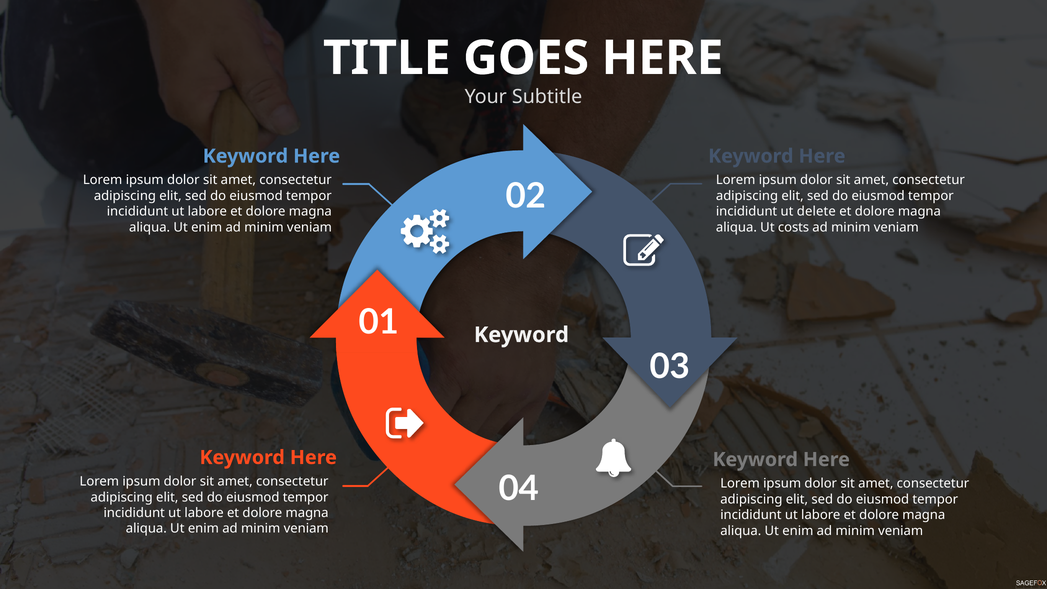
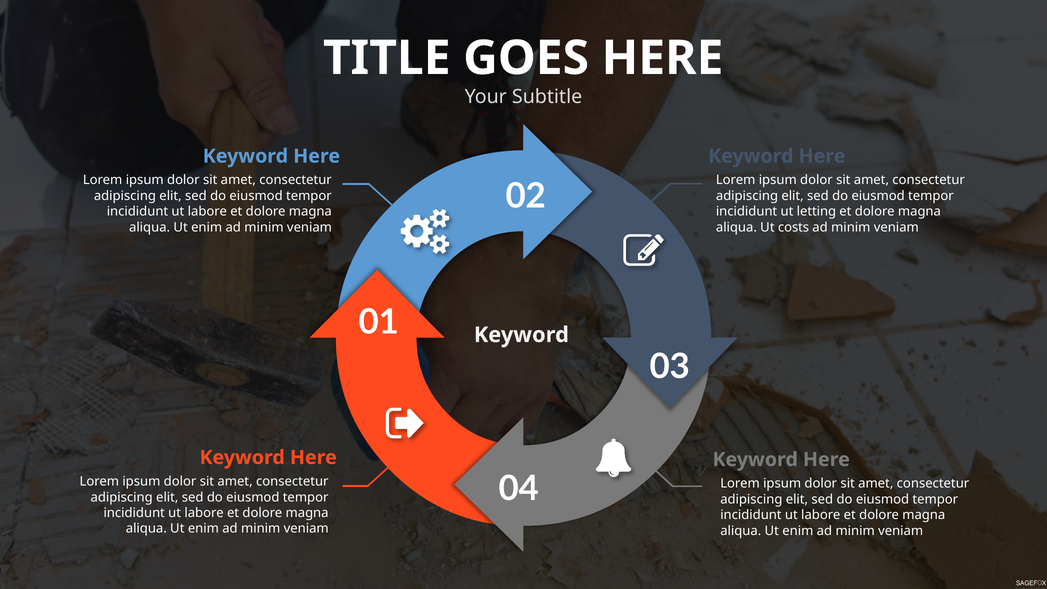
delete: delete -> letting
